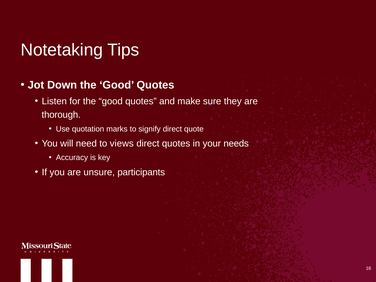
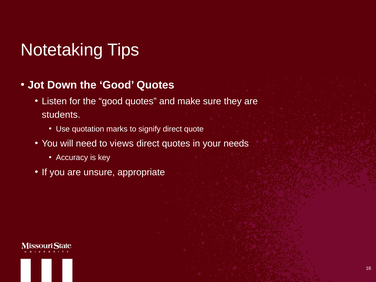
thorough: thorough -> students
participants: participants -> appropriate
